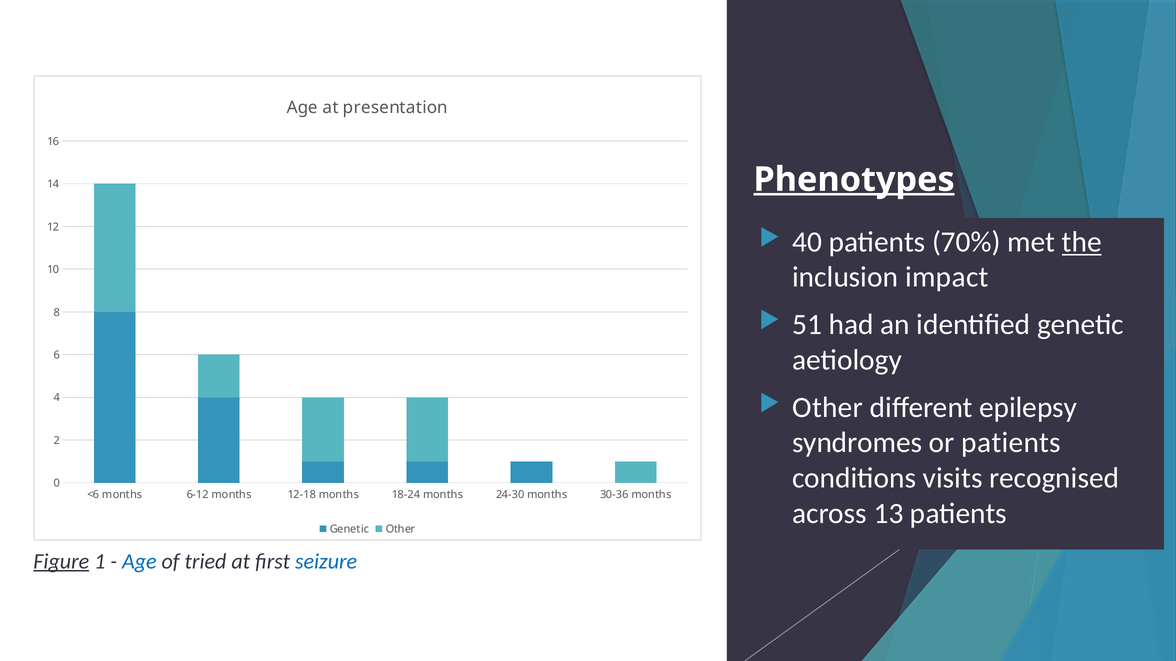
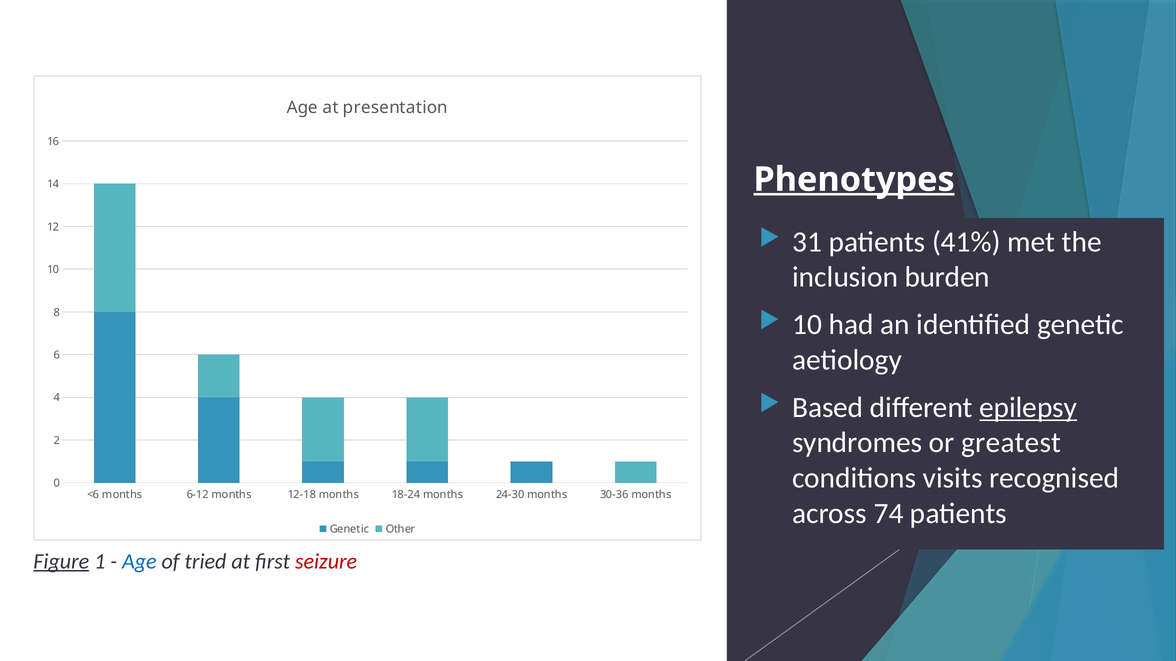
40: 40 -> 31
70%: 70% -> 41%
the underline: present -> none
impact: impact -> burden
51 at (807, 325): 51 -> 10
Other at (828, 408): Other -> Based
epilepsy underline: none -> present
or patients: patients -> greatest
13: 13 -> 74
seizure colour: blue -> red
